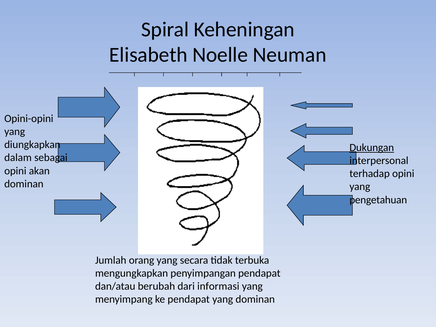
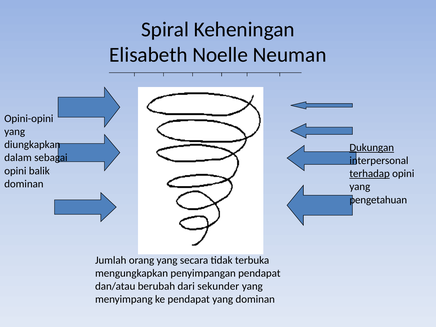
akan: akan -> balik
terhadap underline: none -> present
informasi: informasi -> sekunder
